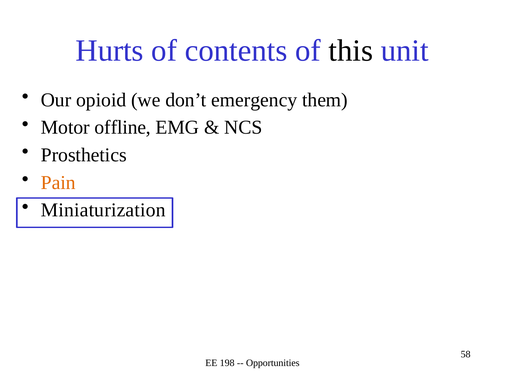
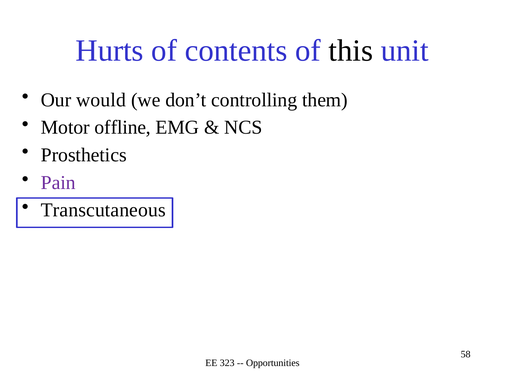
opioid: opioid -> would
emergency: emergency -> controlling
Pain colour: orange -> purple
Miniaturization: Miniaturization -> Transcutaneous
198: 198 -> 323
